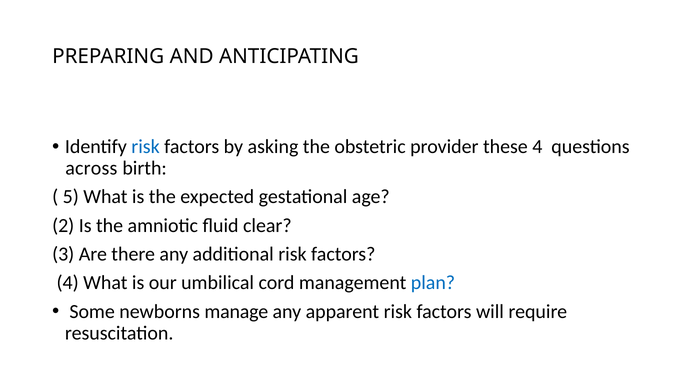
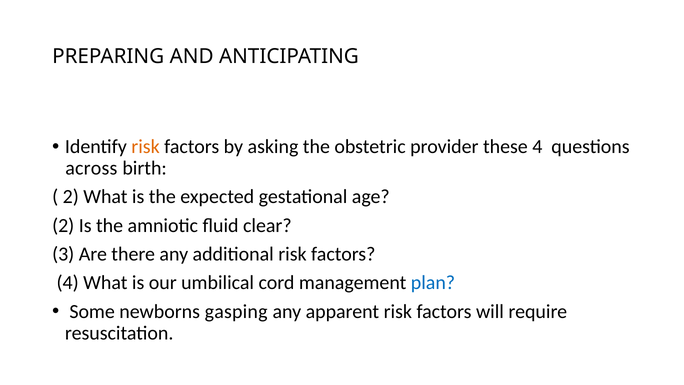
risk at (146, 147) colour: blue -> orange
5 at (71, 197): 5 -> 2
manage: manage -> gasping
